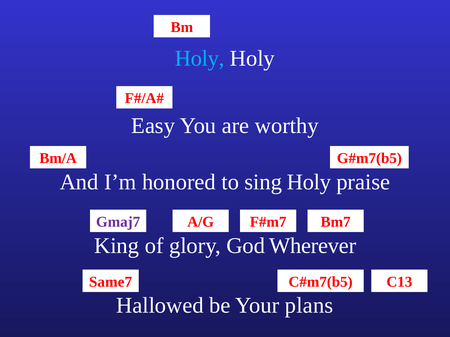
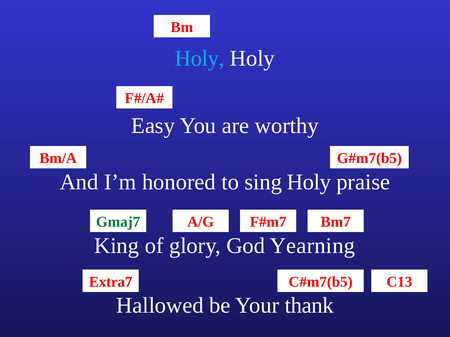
Gmaj7 colour: purple -> green
Wherever: Wherever -> Yearning
Same7: Same7 -> Extra7
plans: plans -> thank
